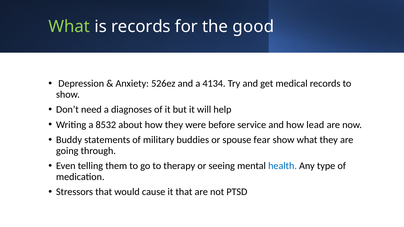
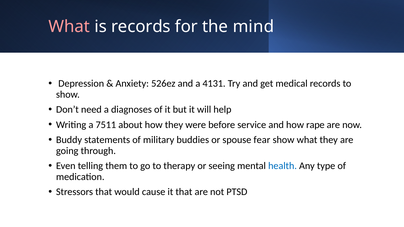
What at (69, 27) colour: light green -> pink
good: good -> mind
4134: 4134 -> 4131
8532: 8532 -> 7511
lead: lead -> rape
